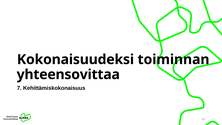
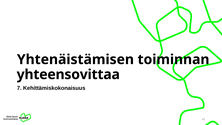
Kokonaisuudeksi: Kokonaisuudeksi -> Yhtenäistämisen
